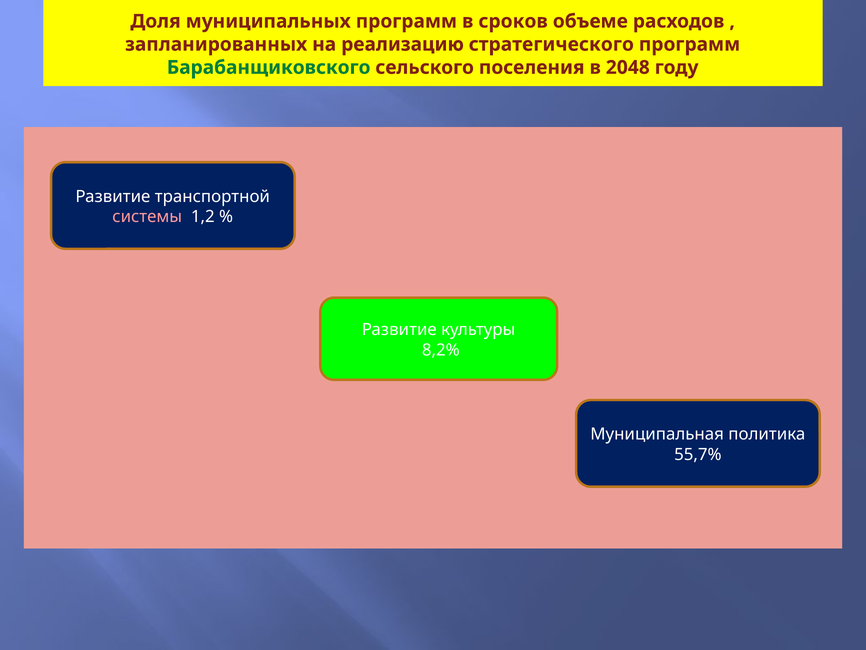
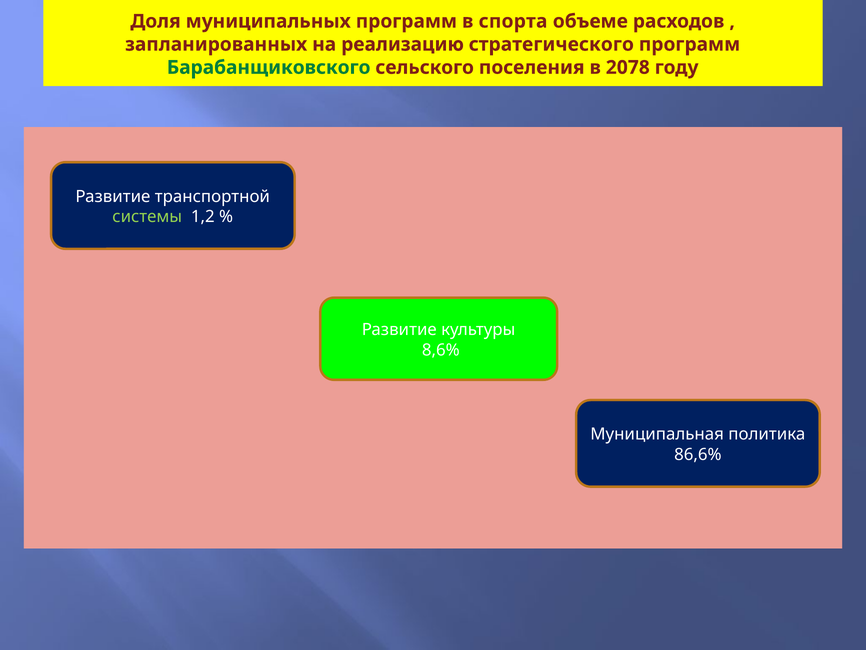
сроков: сроков -> спорта
2048: 2048 -> 2078
системы colour: pink -> light green
8,2%: 8,2% -> 8,6%
55,7%: 55,7% -> 86,6%
